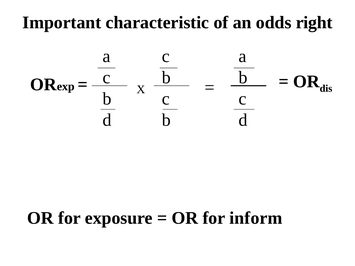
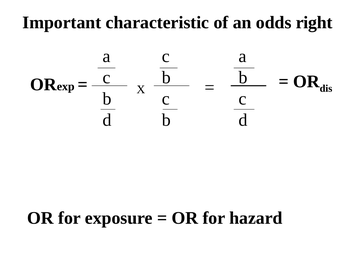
inform: inform -> hazard
